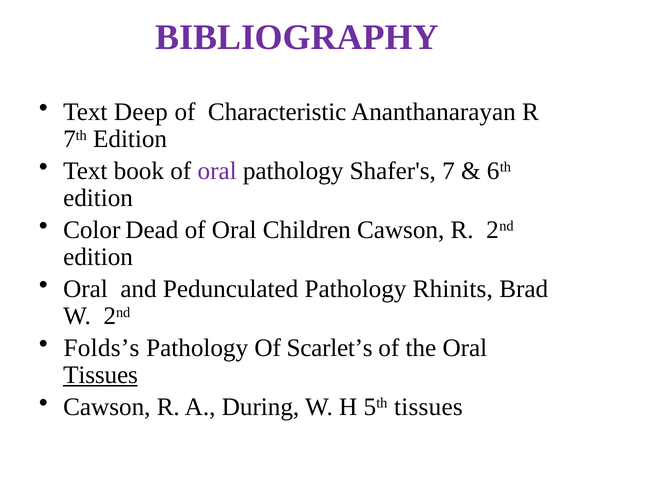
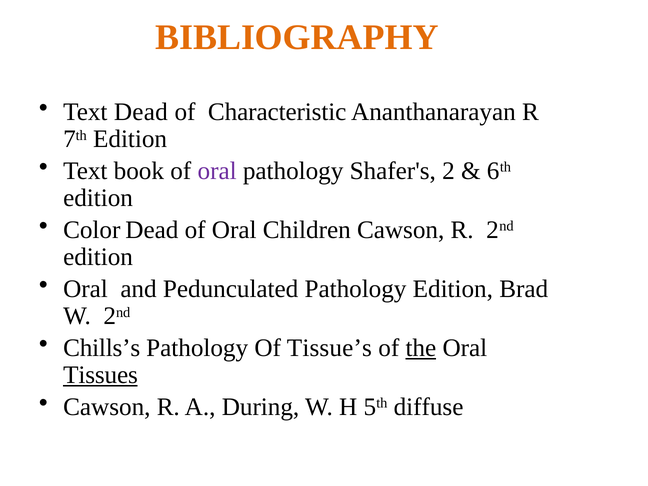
BIBLIOGRAPHY colour: purple -> orange
Text Deep: Deep -> Dead
7: 7 -> 2
Pathology Rhinits: Rhinits -> Edition
Folds’s: Folds’s -> Chills’s
Scarlet’s: Scarlet’s -> Tissue’s
the underline: none -> present
5th tissues: tissues -> diffuse
